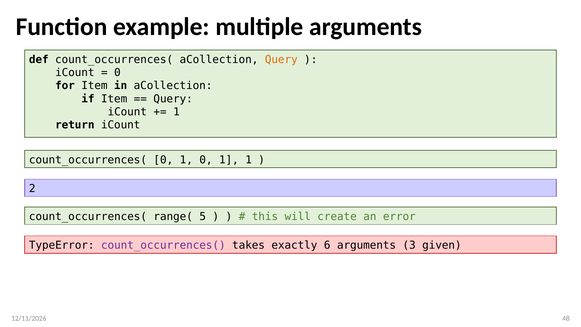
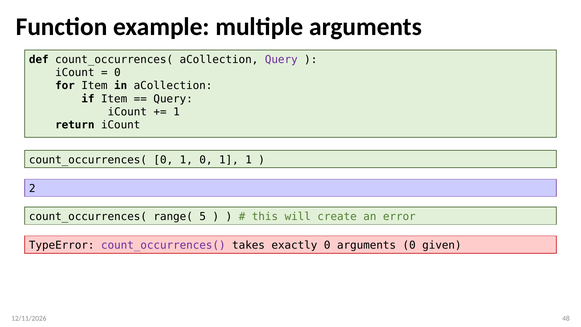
Query at (281, 60) colour: orange -> purple
exactly 6: 6 -> 0
arguments 3: 3 -> 0
